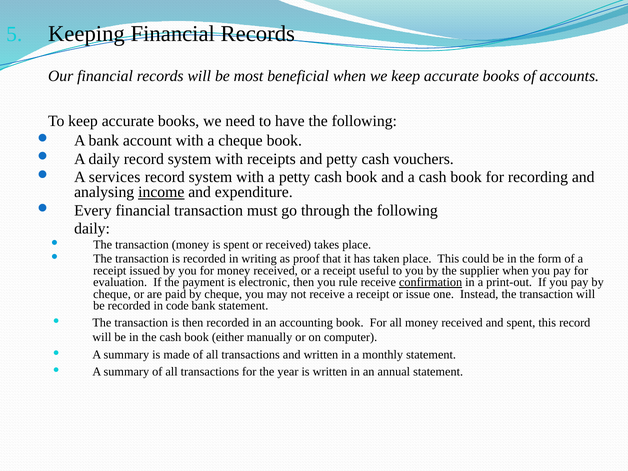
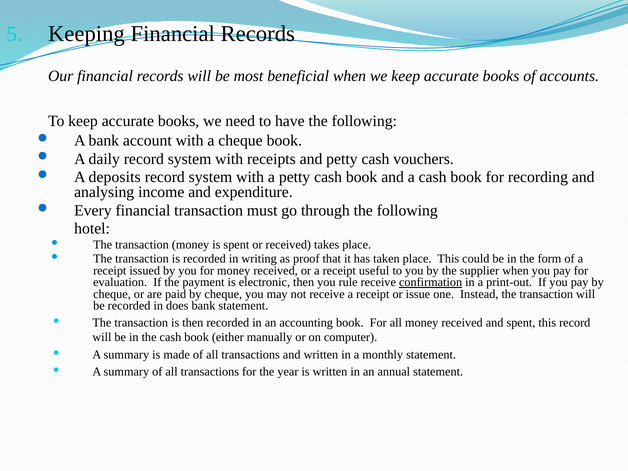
services: services -> deposits
income underline: present -> none
daily at (92, 229): daily -> hotel
code: code -> does
